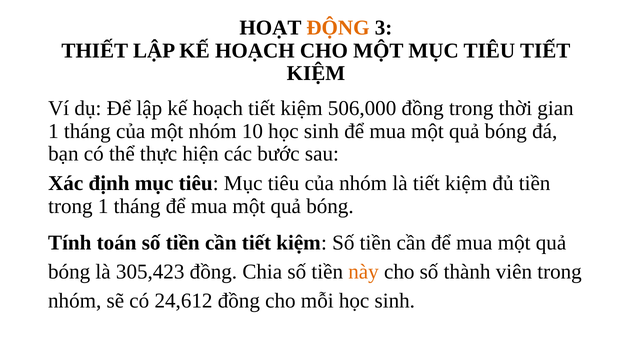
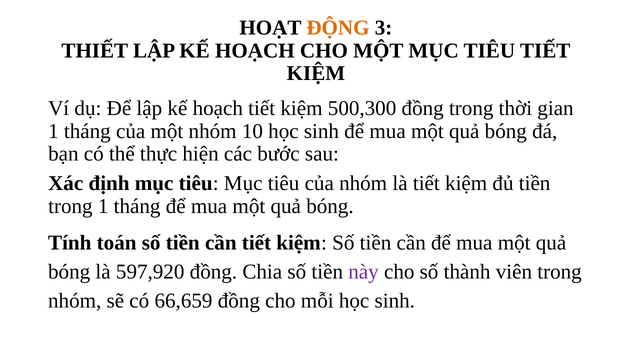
506,000: 506,000 -> 500,300
305,423: 305,423 -> 597,920
này colour: orange -> purple
24,612: 24,612 -> 66,659
